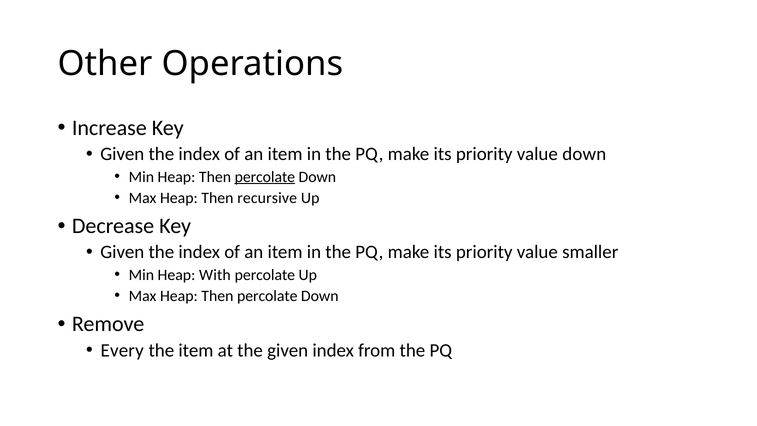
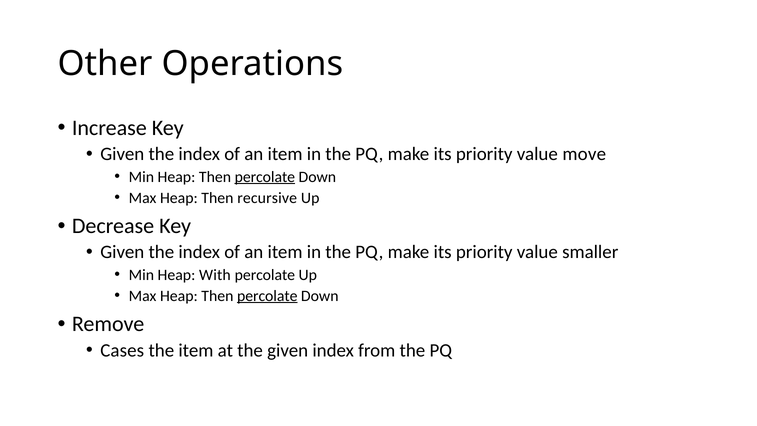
value down: down -> move
percolate at (267, 296) underline: none -> present
Every: Every -> Cases
